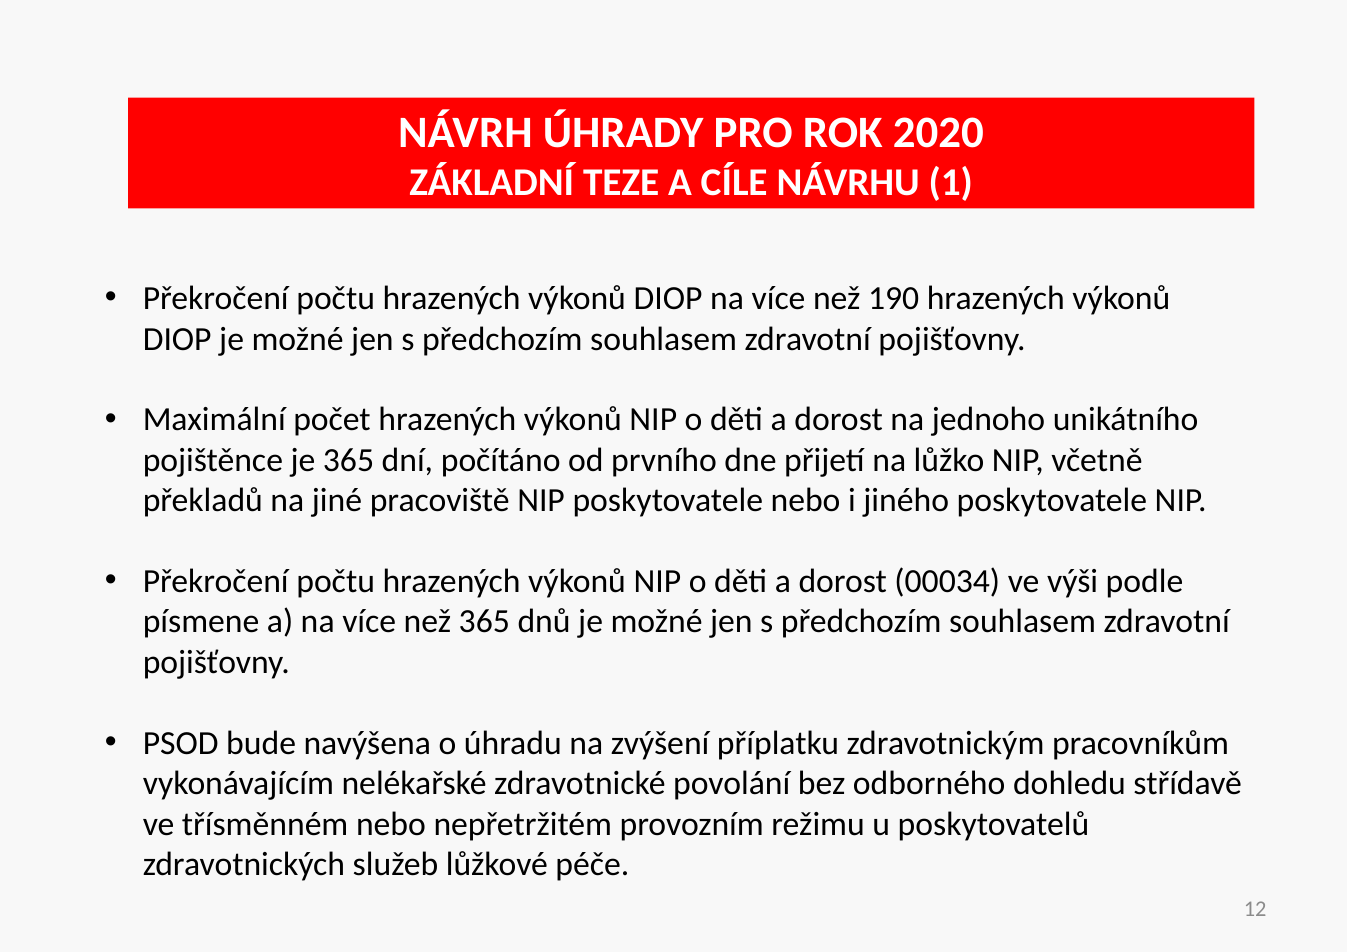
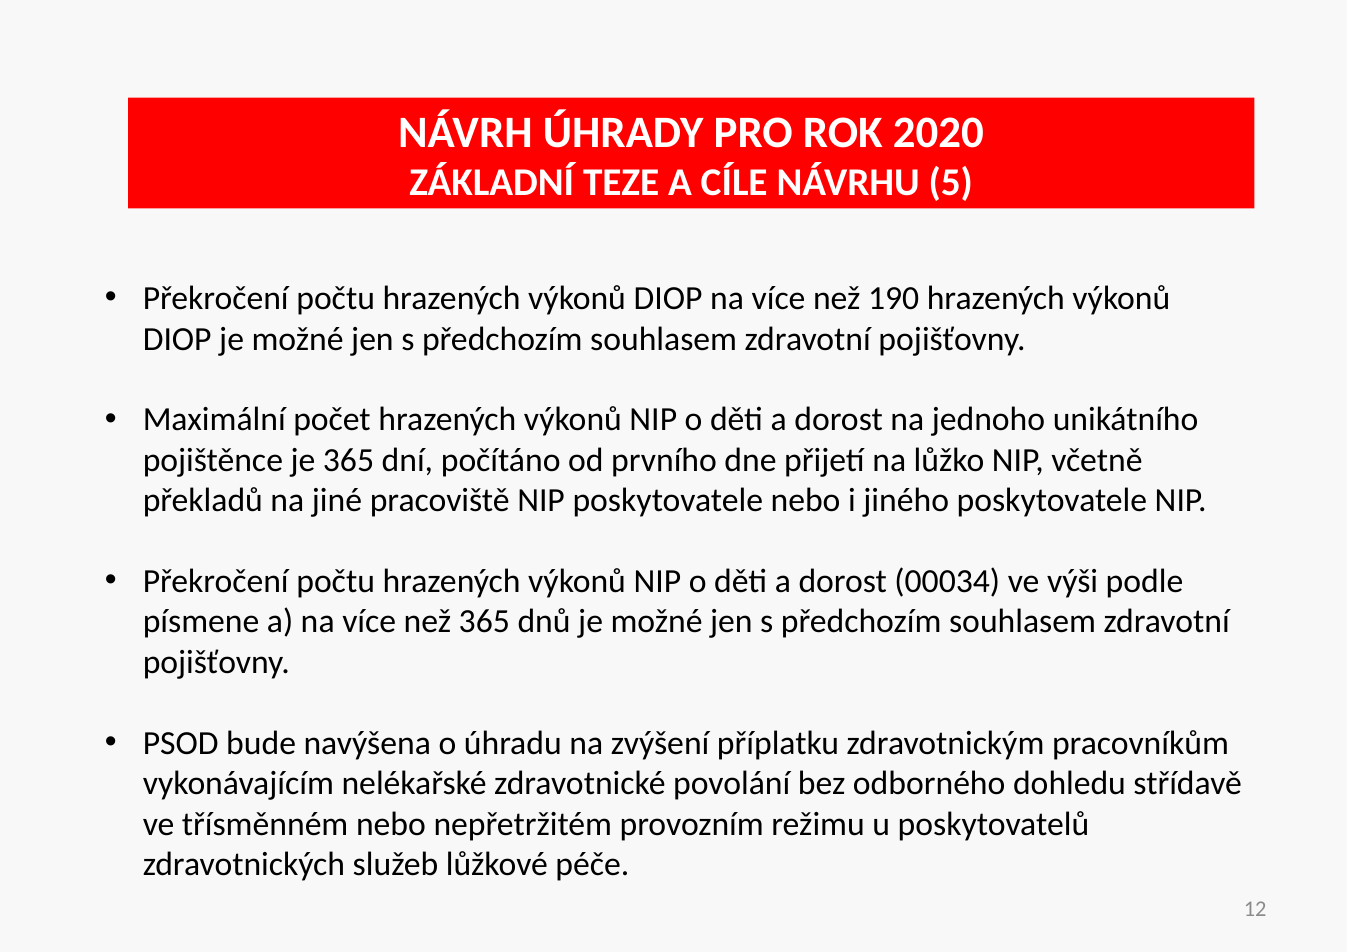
1: 1 -> 5
